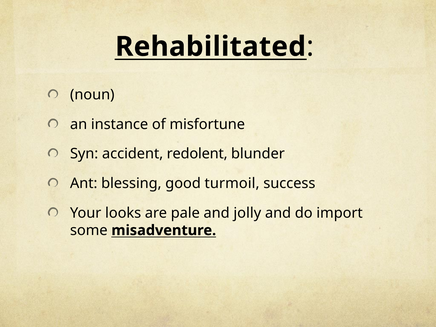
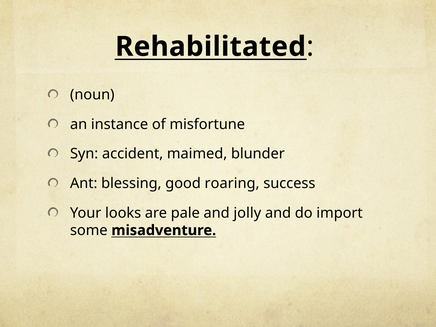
redolent: redolent -> maimed
turmoil: turmoil -> roaring
